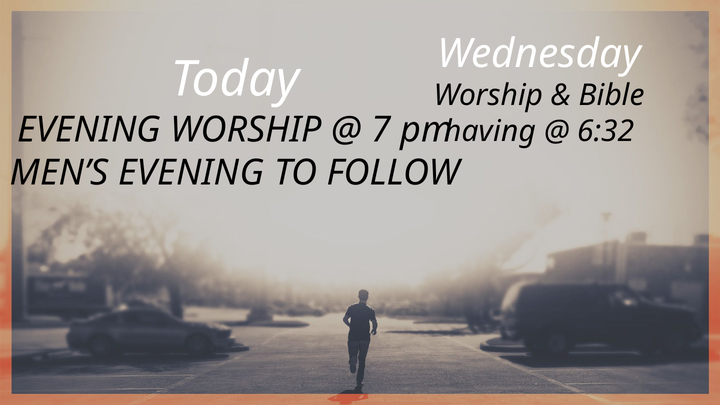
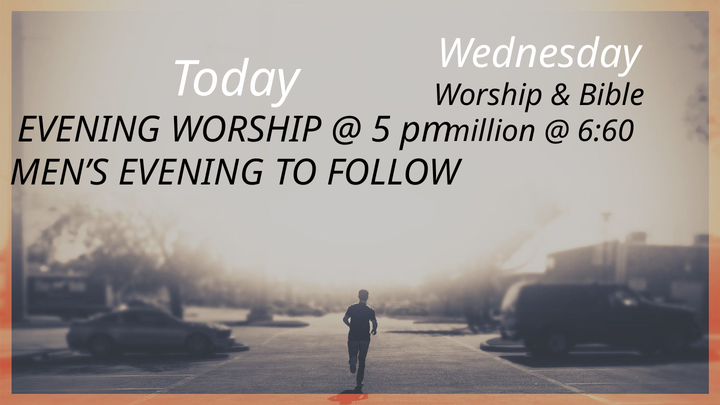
7: 7 -> 5
having: having -> million
6:32: 6:32 -> 6:60
